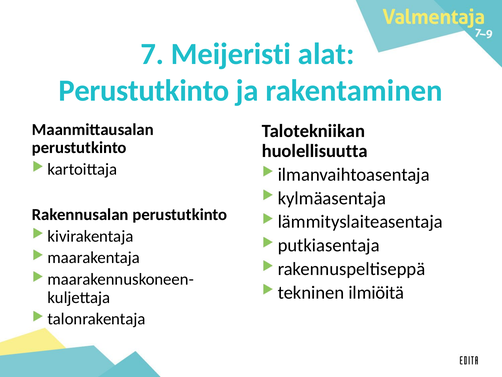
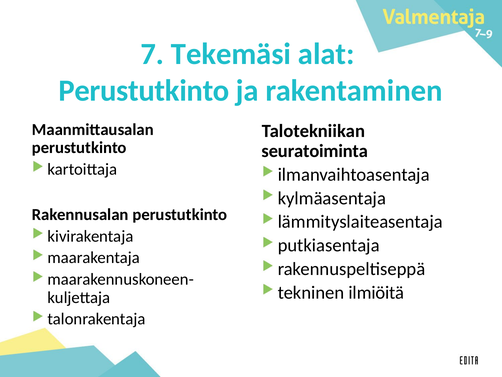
Meijeristi: Meijeristi -> Tekemäsi
huolellisuutta: huolellisuutta -> seuratoiminta
